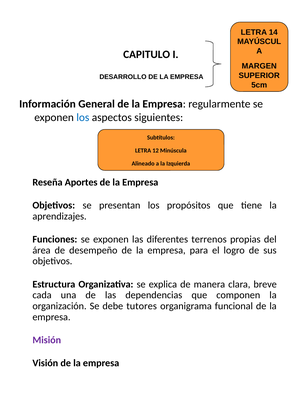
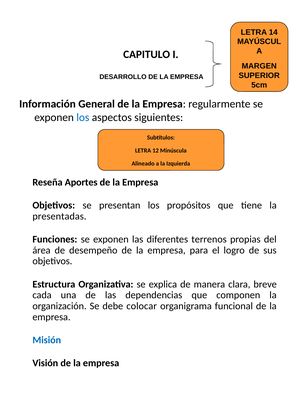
aprendizajes: aprendizajes -> presentadas
tutores: tutores -> colocar
Misión colour: purple -> blue
